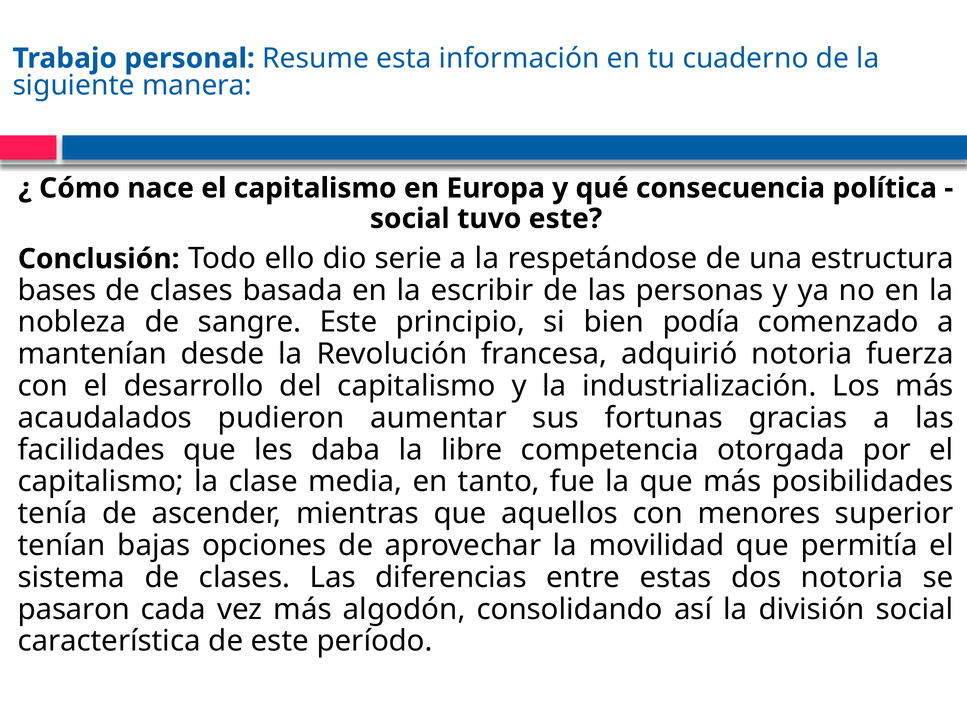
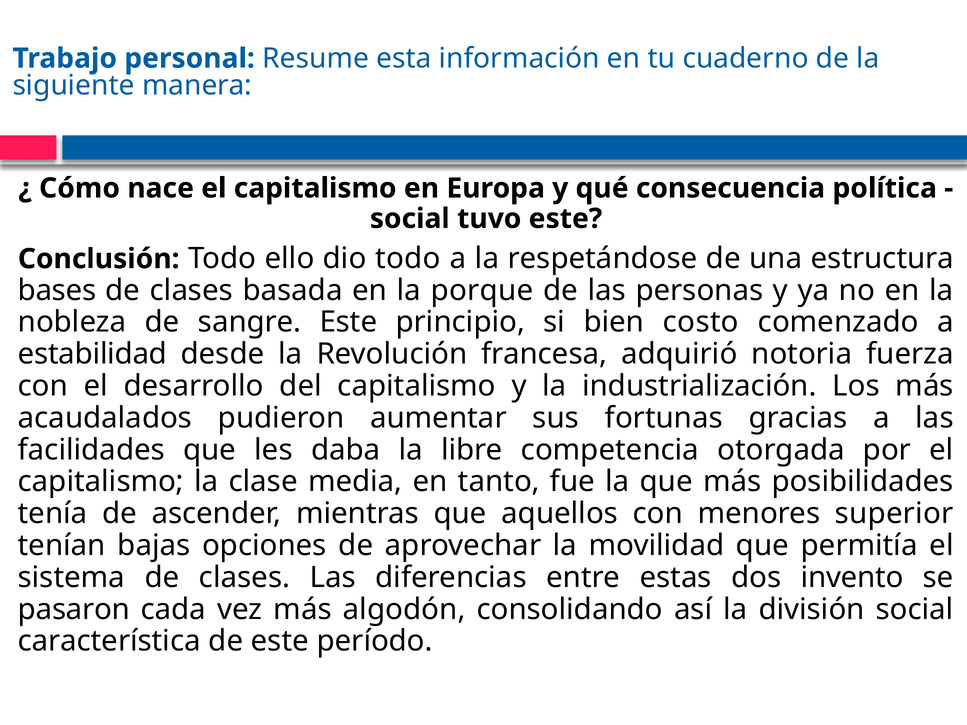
dio serie: serie -> todo
escribir: escribir -> porque
podía: podía -> costo
mantenían: mantenían -> estabilidad
dos notoria: notoria -> invento
